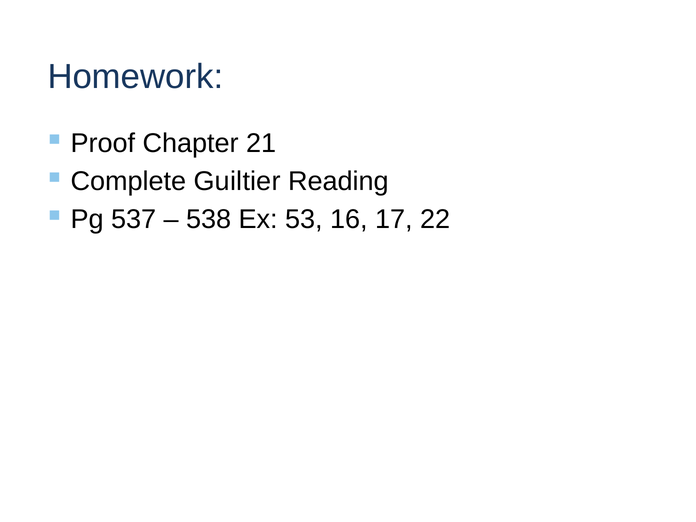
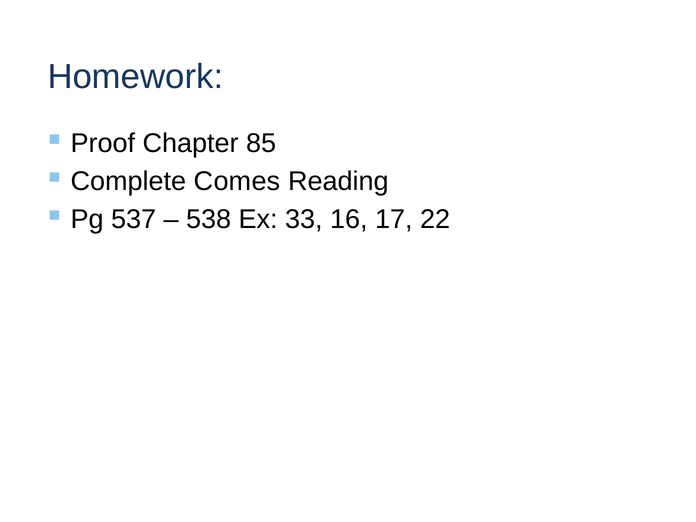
21: 21 -> 85
Guiltier: Guiltier -> Comes
53: 53 -> 33
